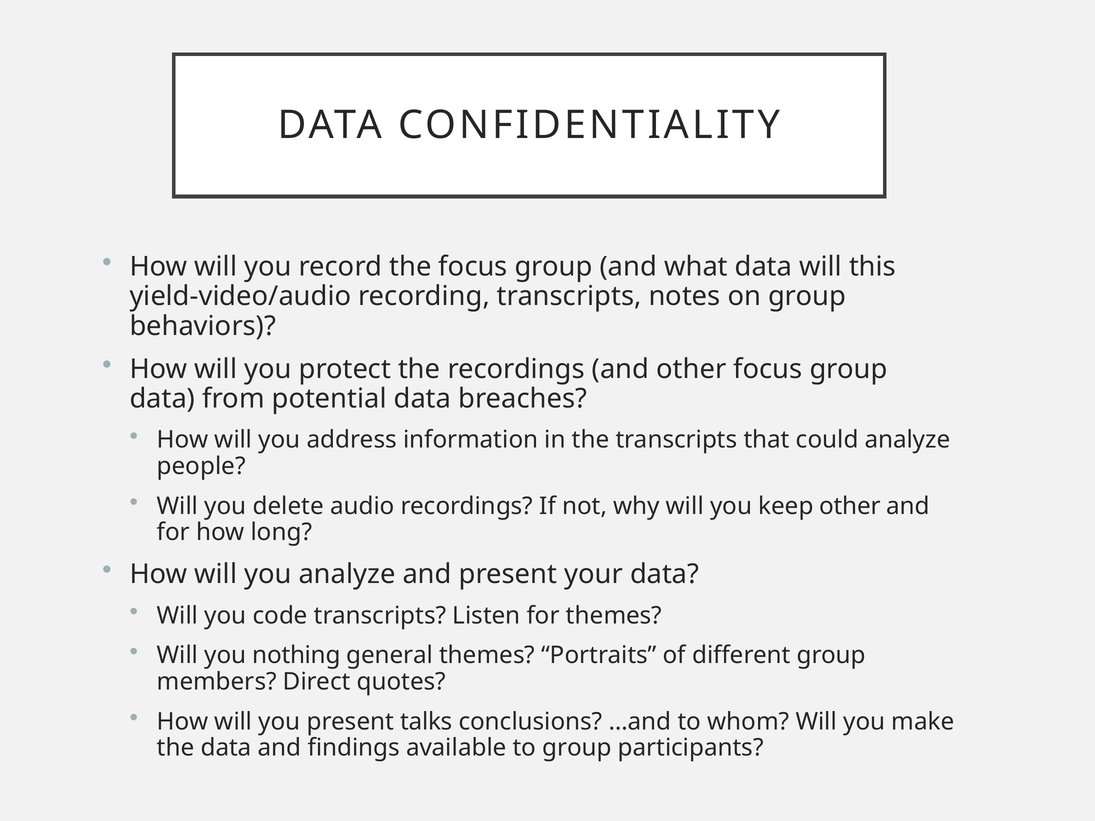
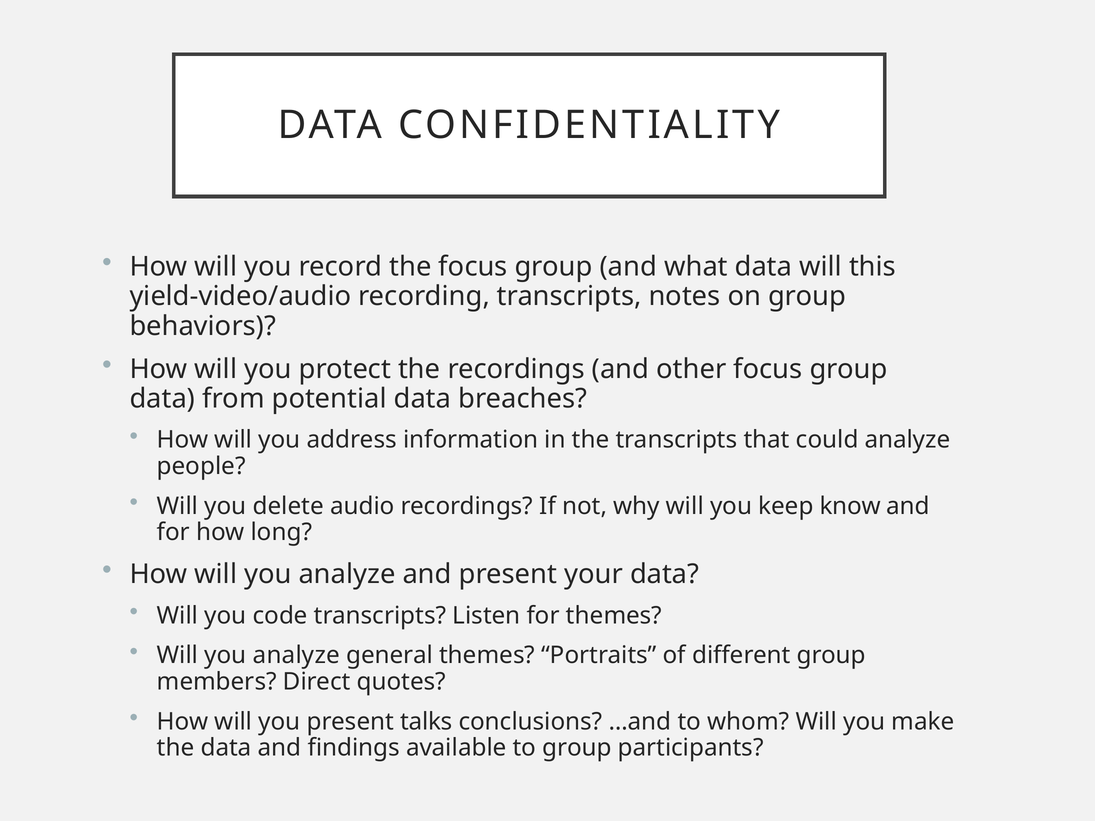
keep other: other -> know
nothing at (297, 656): nothing -> analyze
